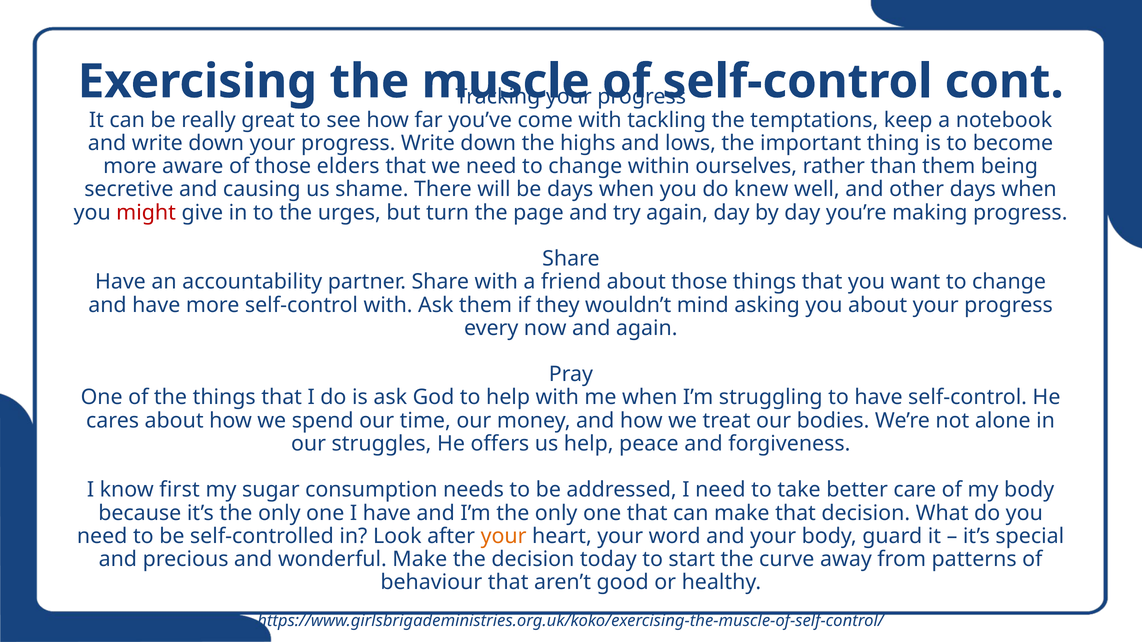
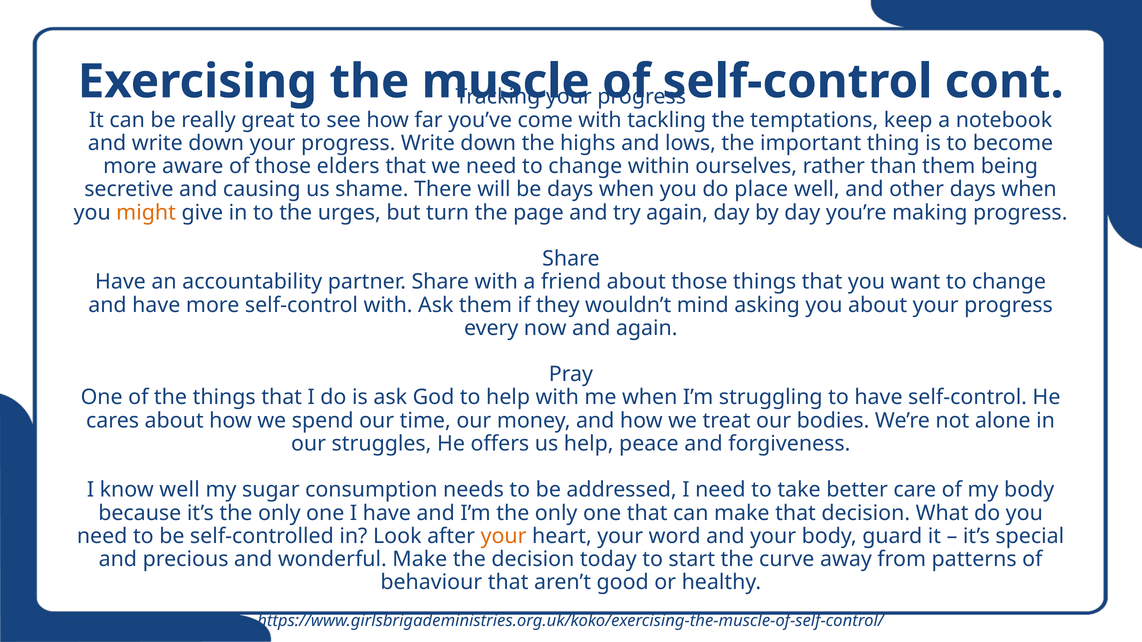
knew: knew -> place
might colour: red -> orange
know first: first -> well
